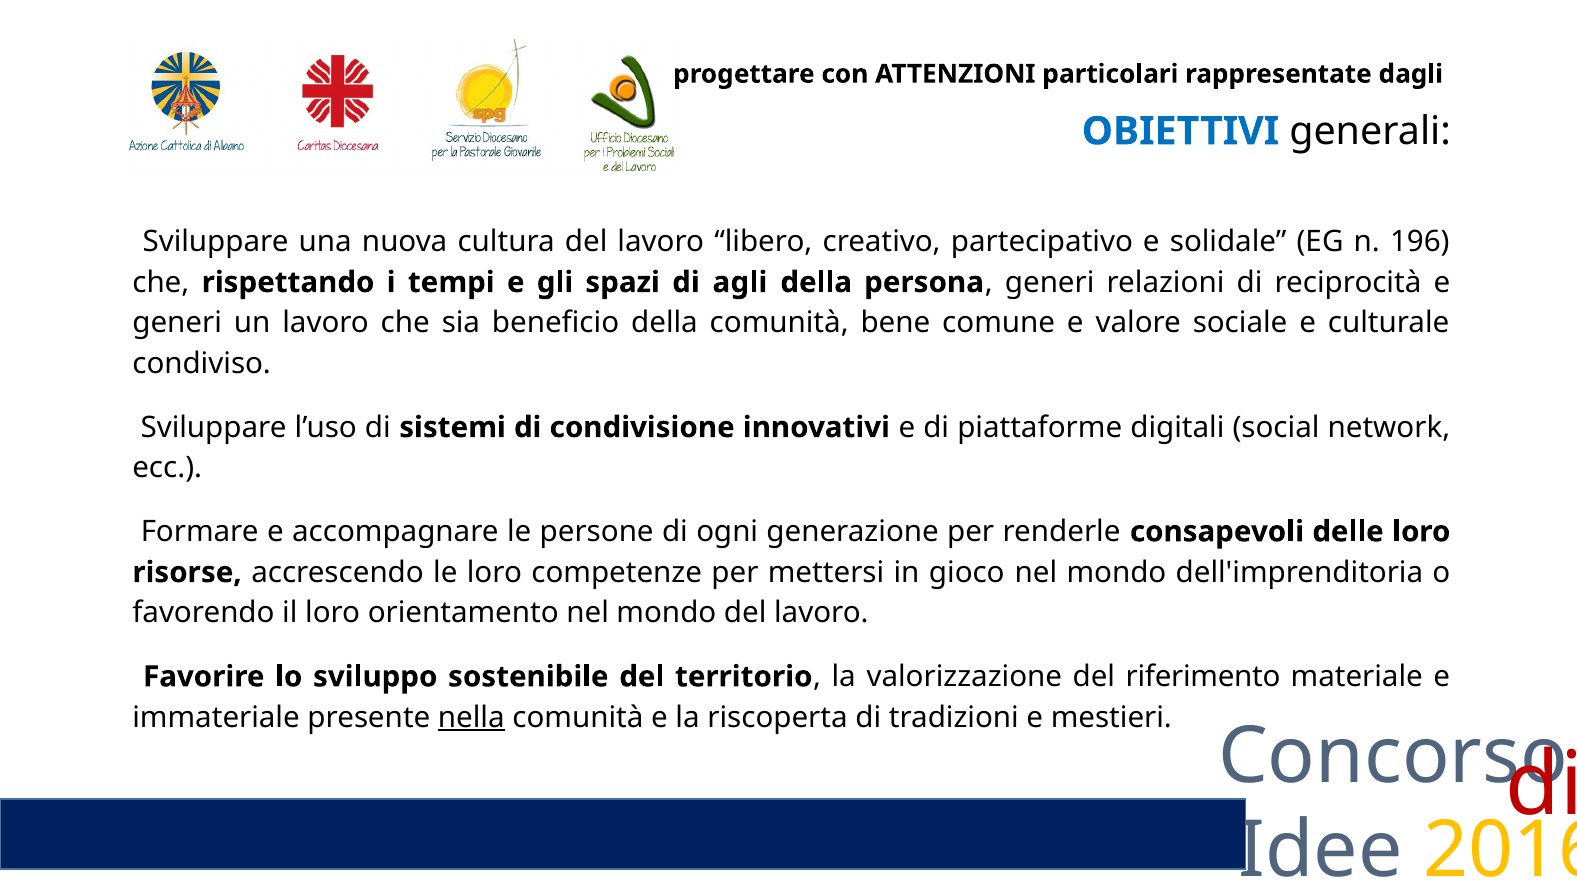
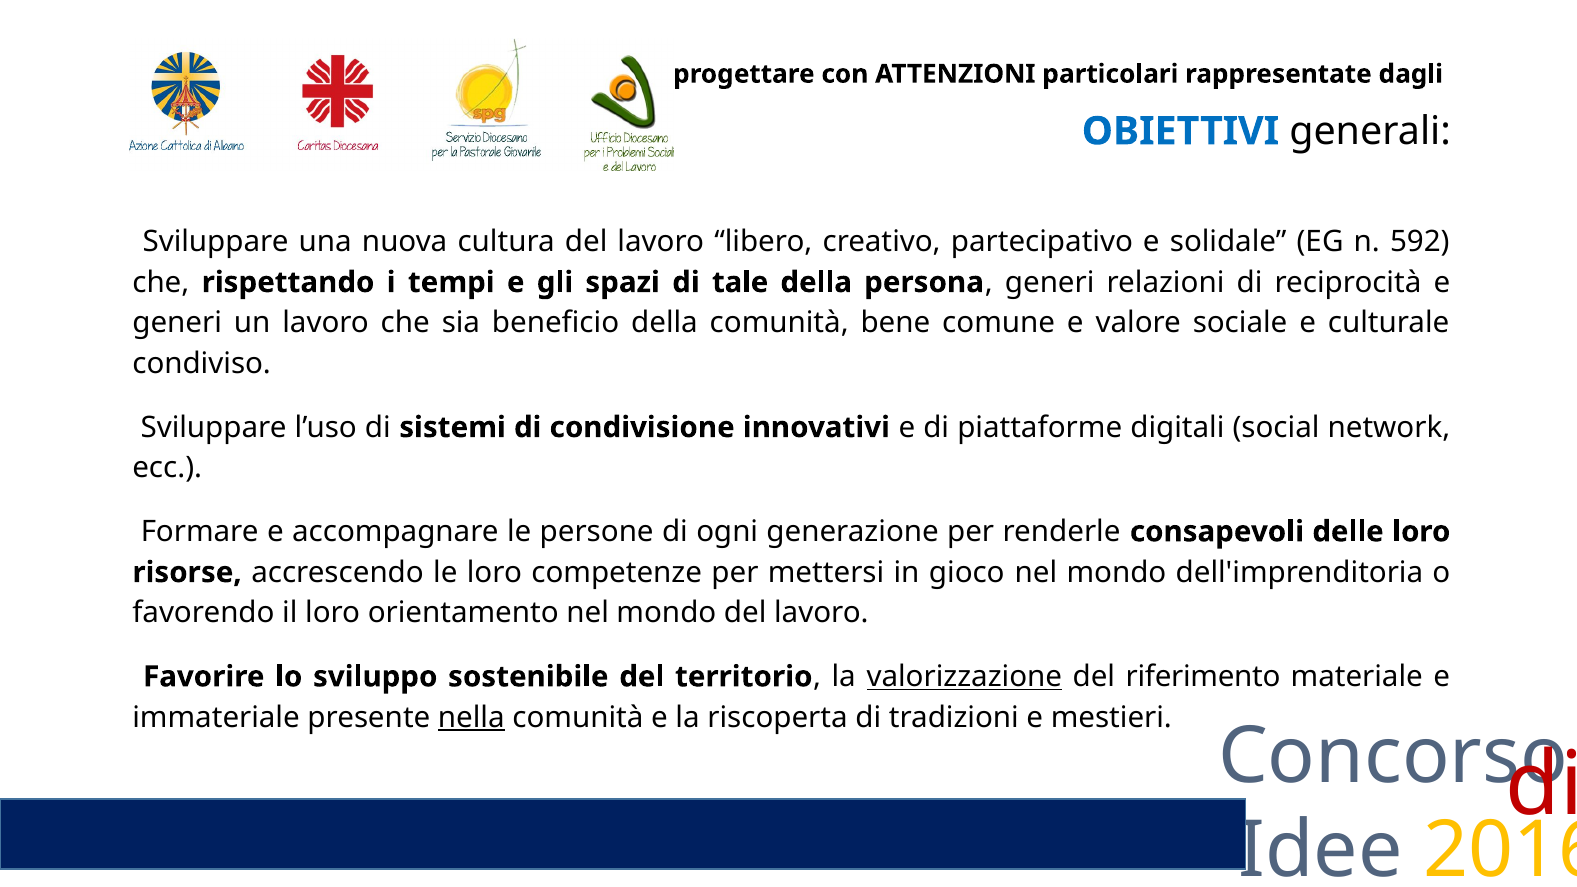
196: 196 -> 592
agli: agli -> tale
valorizzazione underline: none -> present
